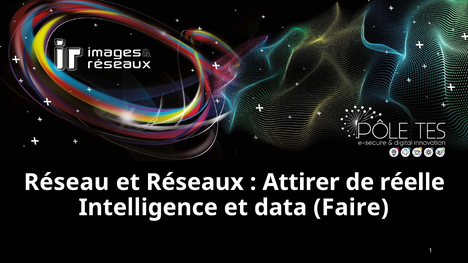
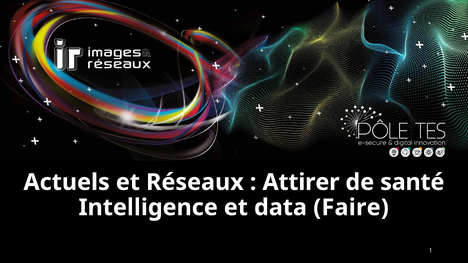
Réseau: Réseau -> Actuels
réelle: réelle -> santé
